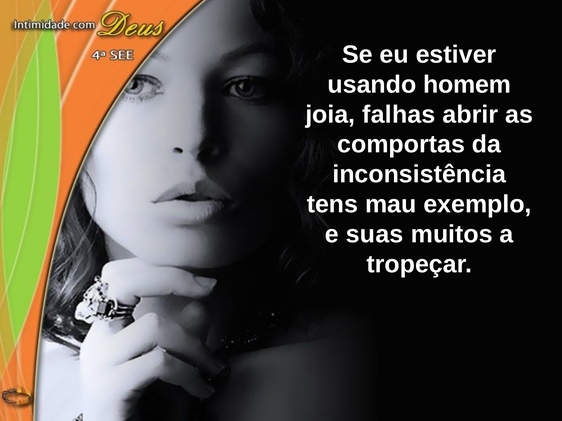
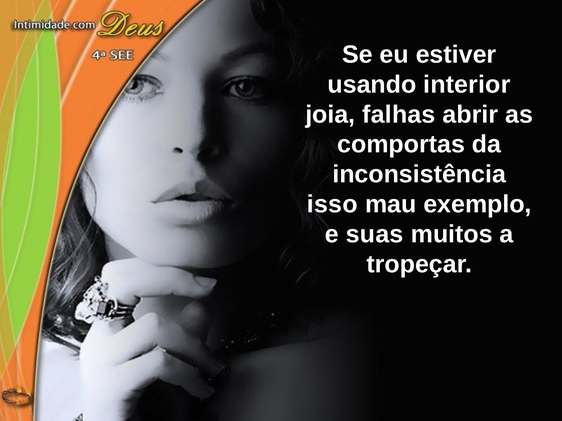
homem: homem -> interior
tens: tens -> isso
